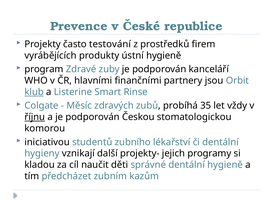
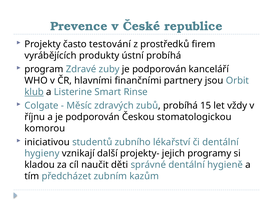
ústní hygieně: hygieně -> probíhá
35: 35 -> 15
říjnu underline: present -> none
